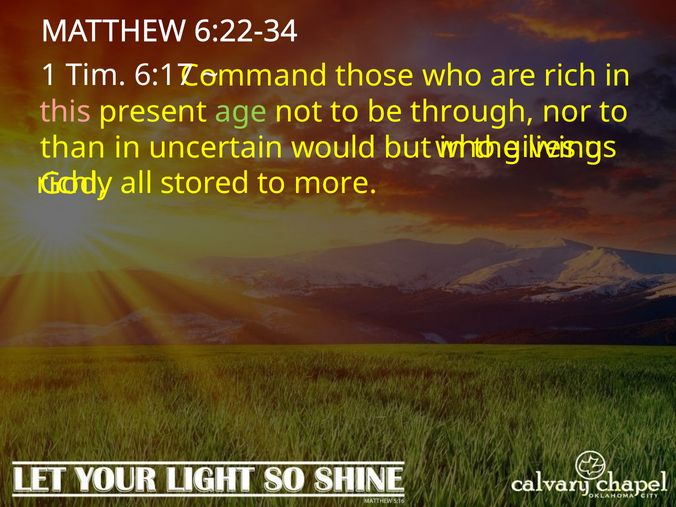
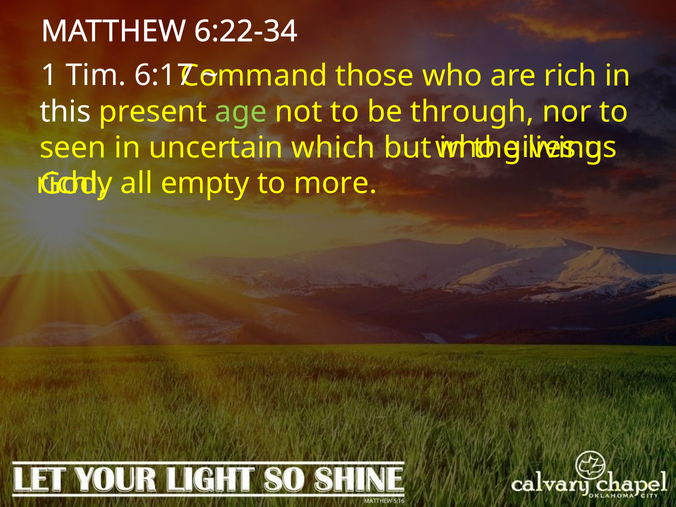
this colour: pink -> white
than: than -> seen
would: would -> which
stored: stored -> empty
